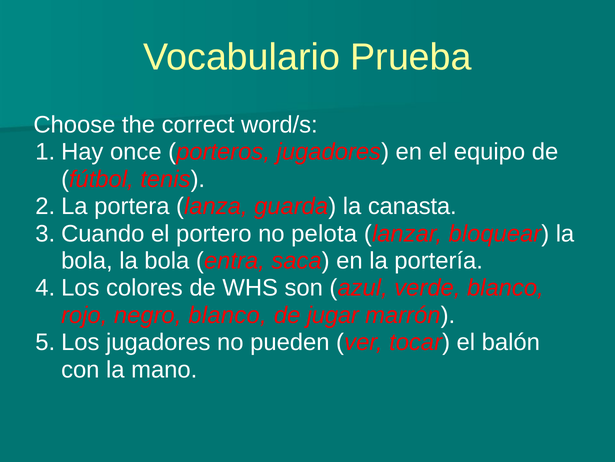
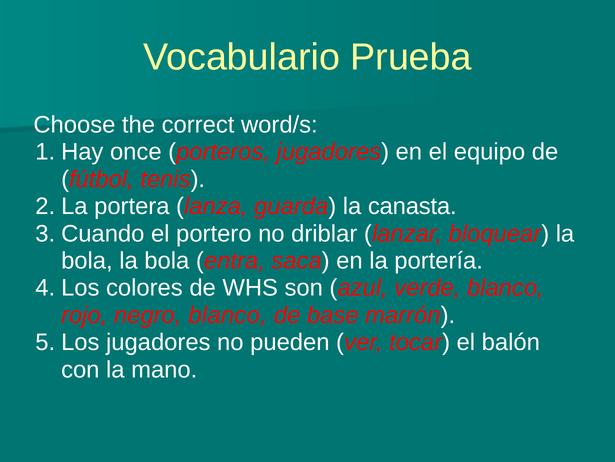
pelota: pelota -> driblar
jugar: jugar -> base
